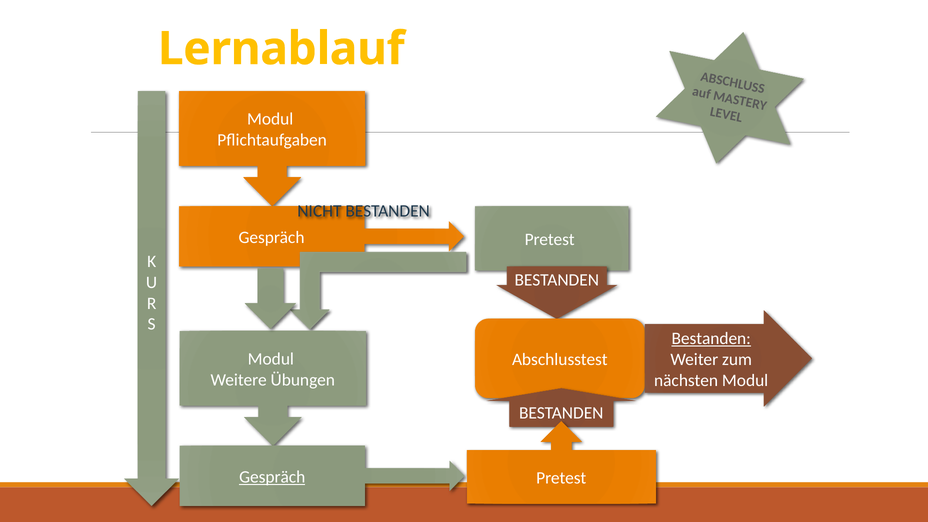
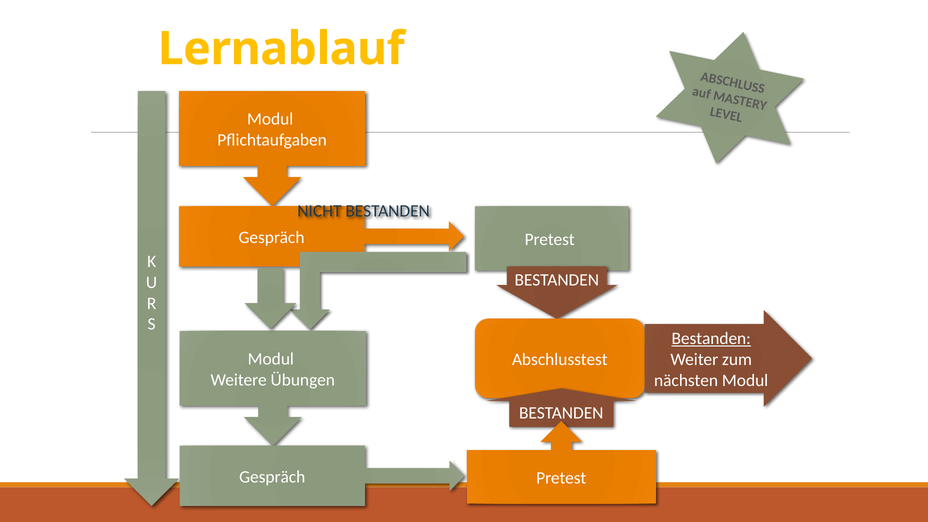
Gespräch at (272, 477) underline: present -> none
